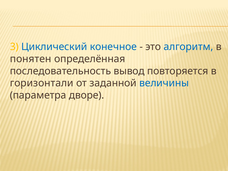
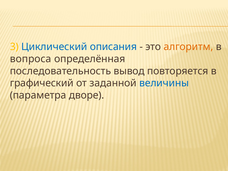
конечное: конечное -> описания
алгоритм colour: blue -> orange
понятен: понятен -> вопроса
горизонтали: горизонтали -> графический
